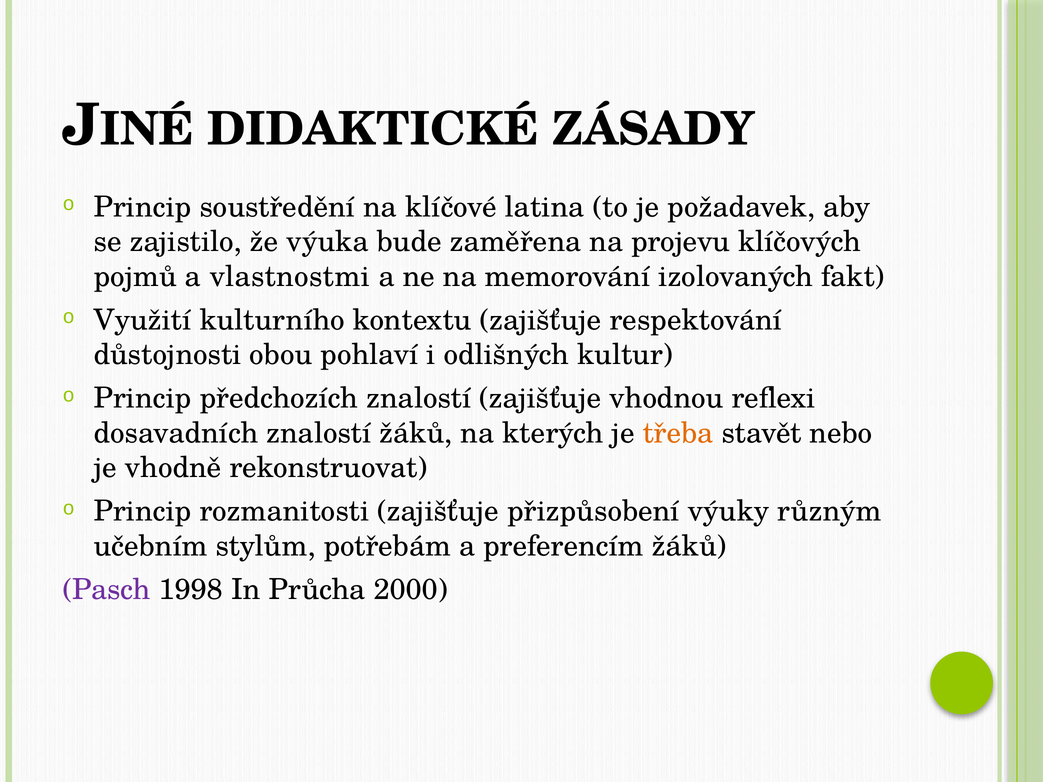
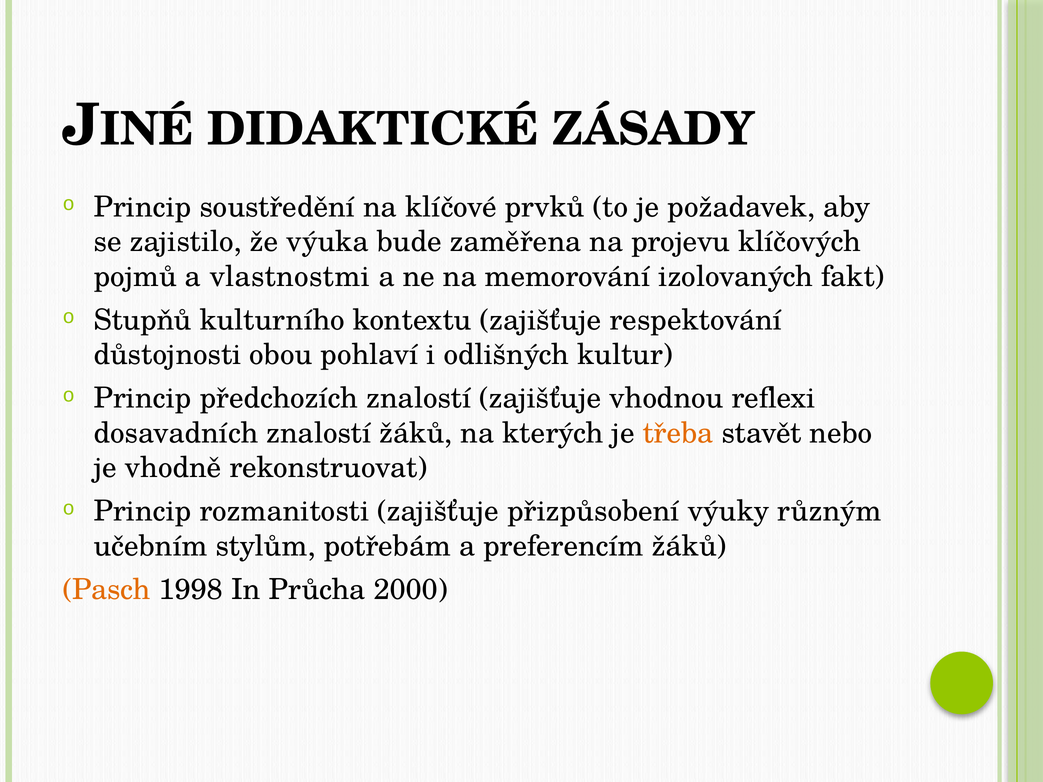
latina: latina -> prvků
Využití: Využití -> Stupňů
Pasch colour: purple -> orange
